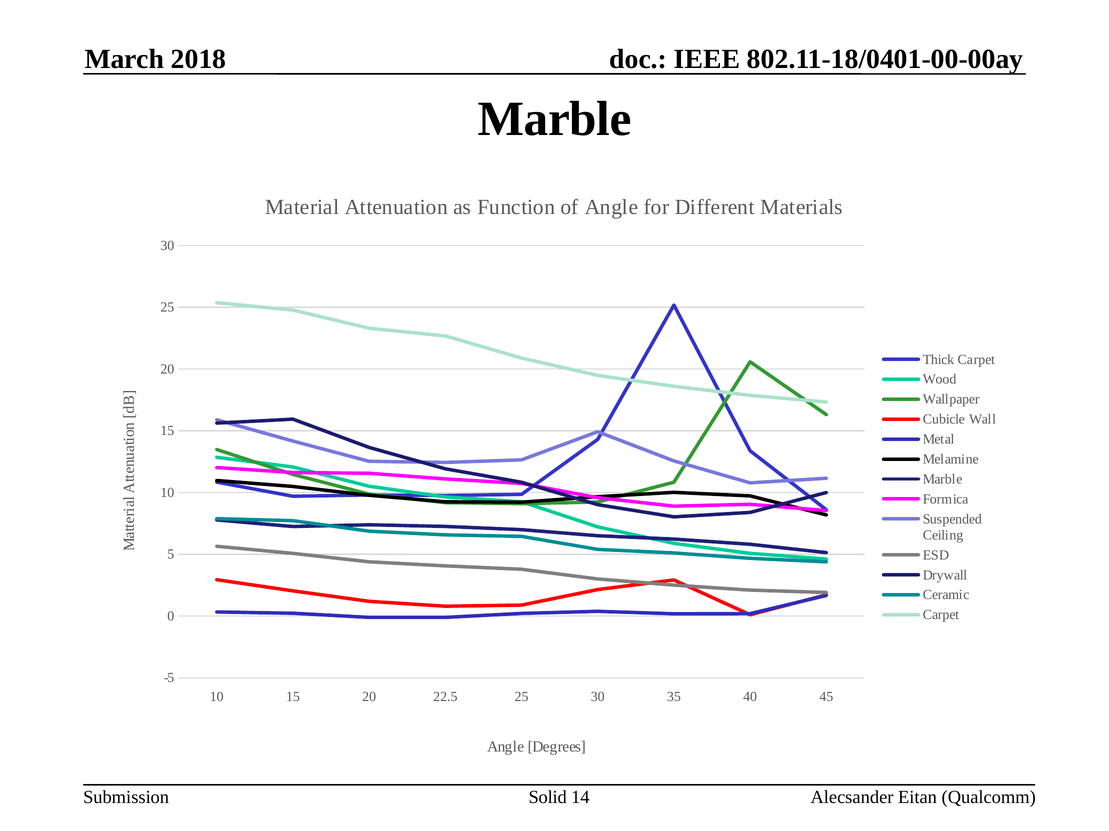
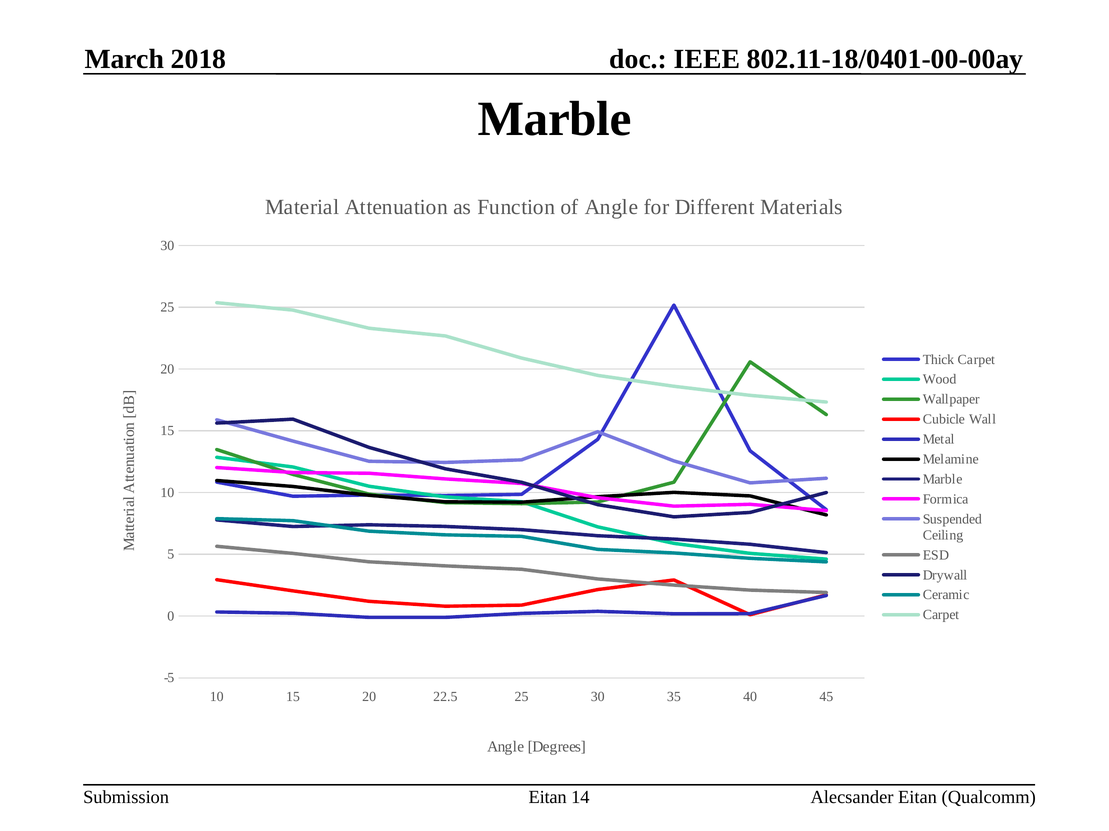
Solid at (548, 798): Solid -> Eitan
